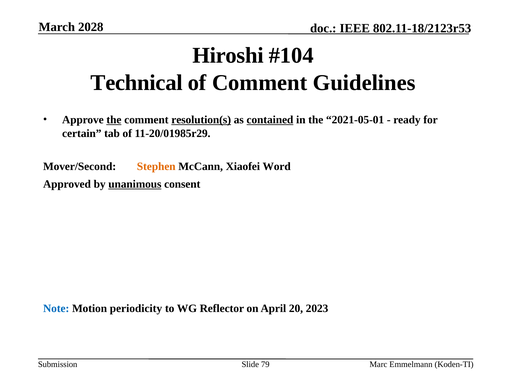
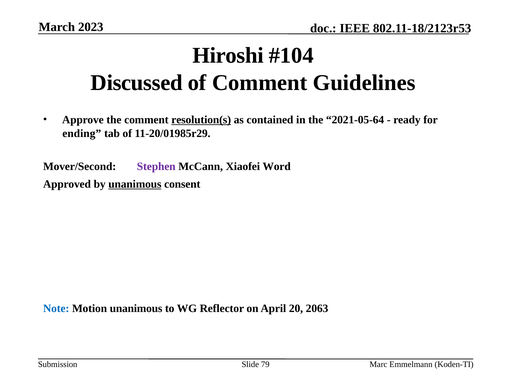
2028: 2028 -> 2023
Technical: Technical -> Discussed
the at (114, 120) underline: present -> none
contained underline: present -> none
2021-05-01: 2021-05-01 -> 2021-05-64
certain: certain -> ending
Stephen colour: orange -> purple
Motion periodicity: periodicity -> unanimous
2023: 2023 -> 2063
